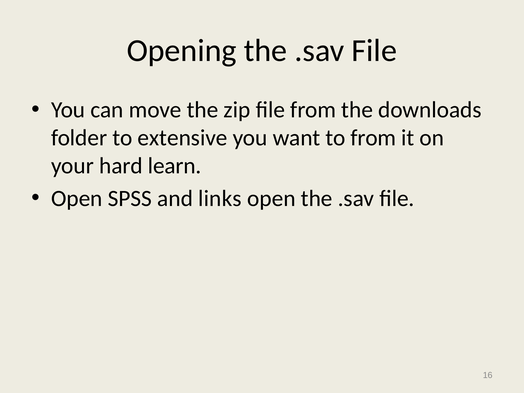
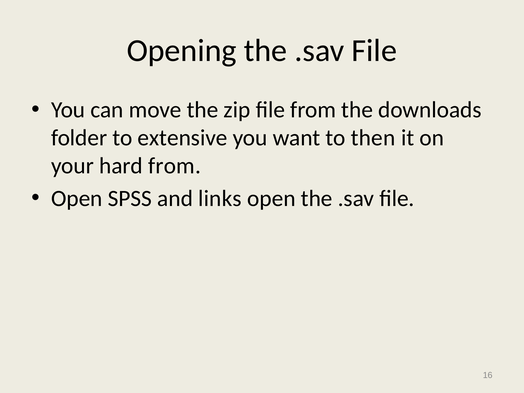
to from: from -> then
hard learn: learn -> from
